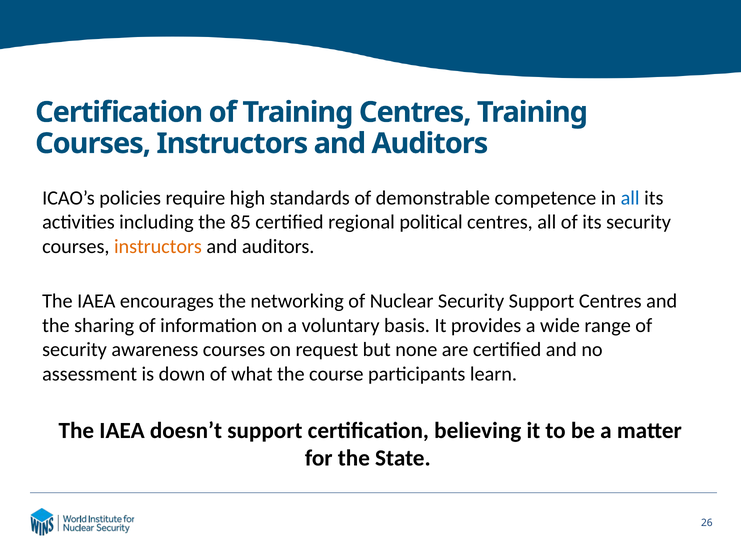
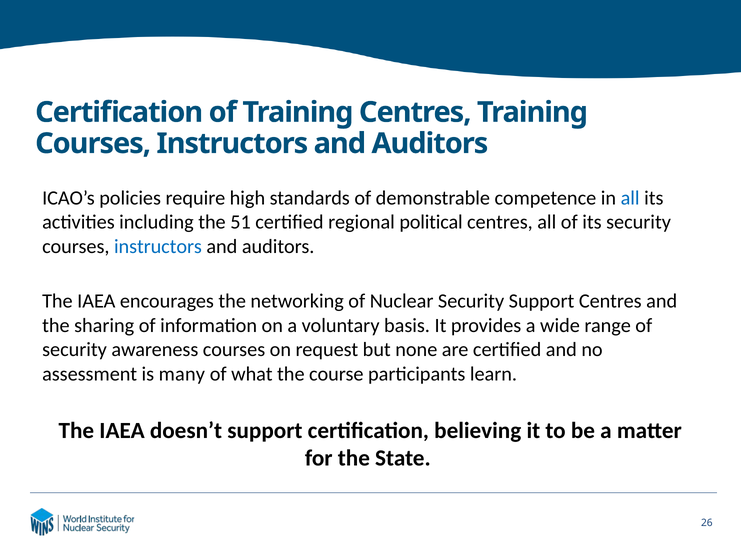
85: 85 -> 51
instructors at (158, 247) colour: orange -> blue
down: down -> many
